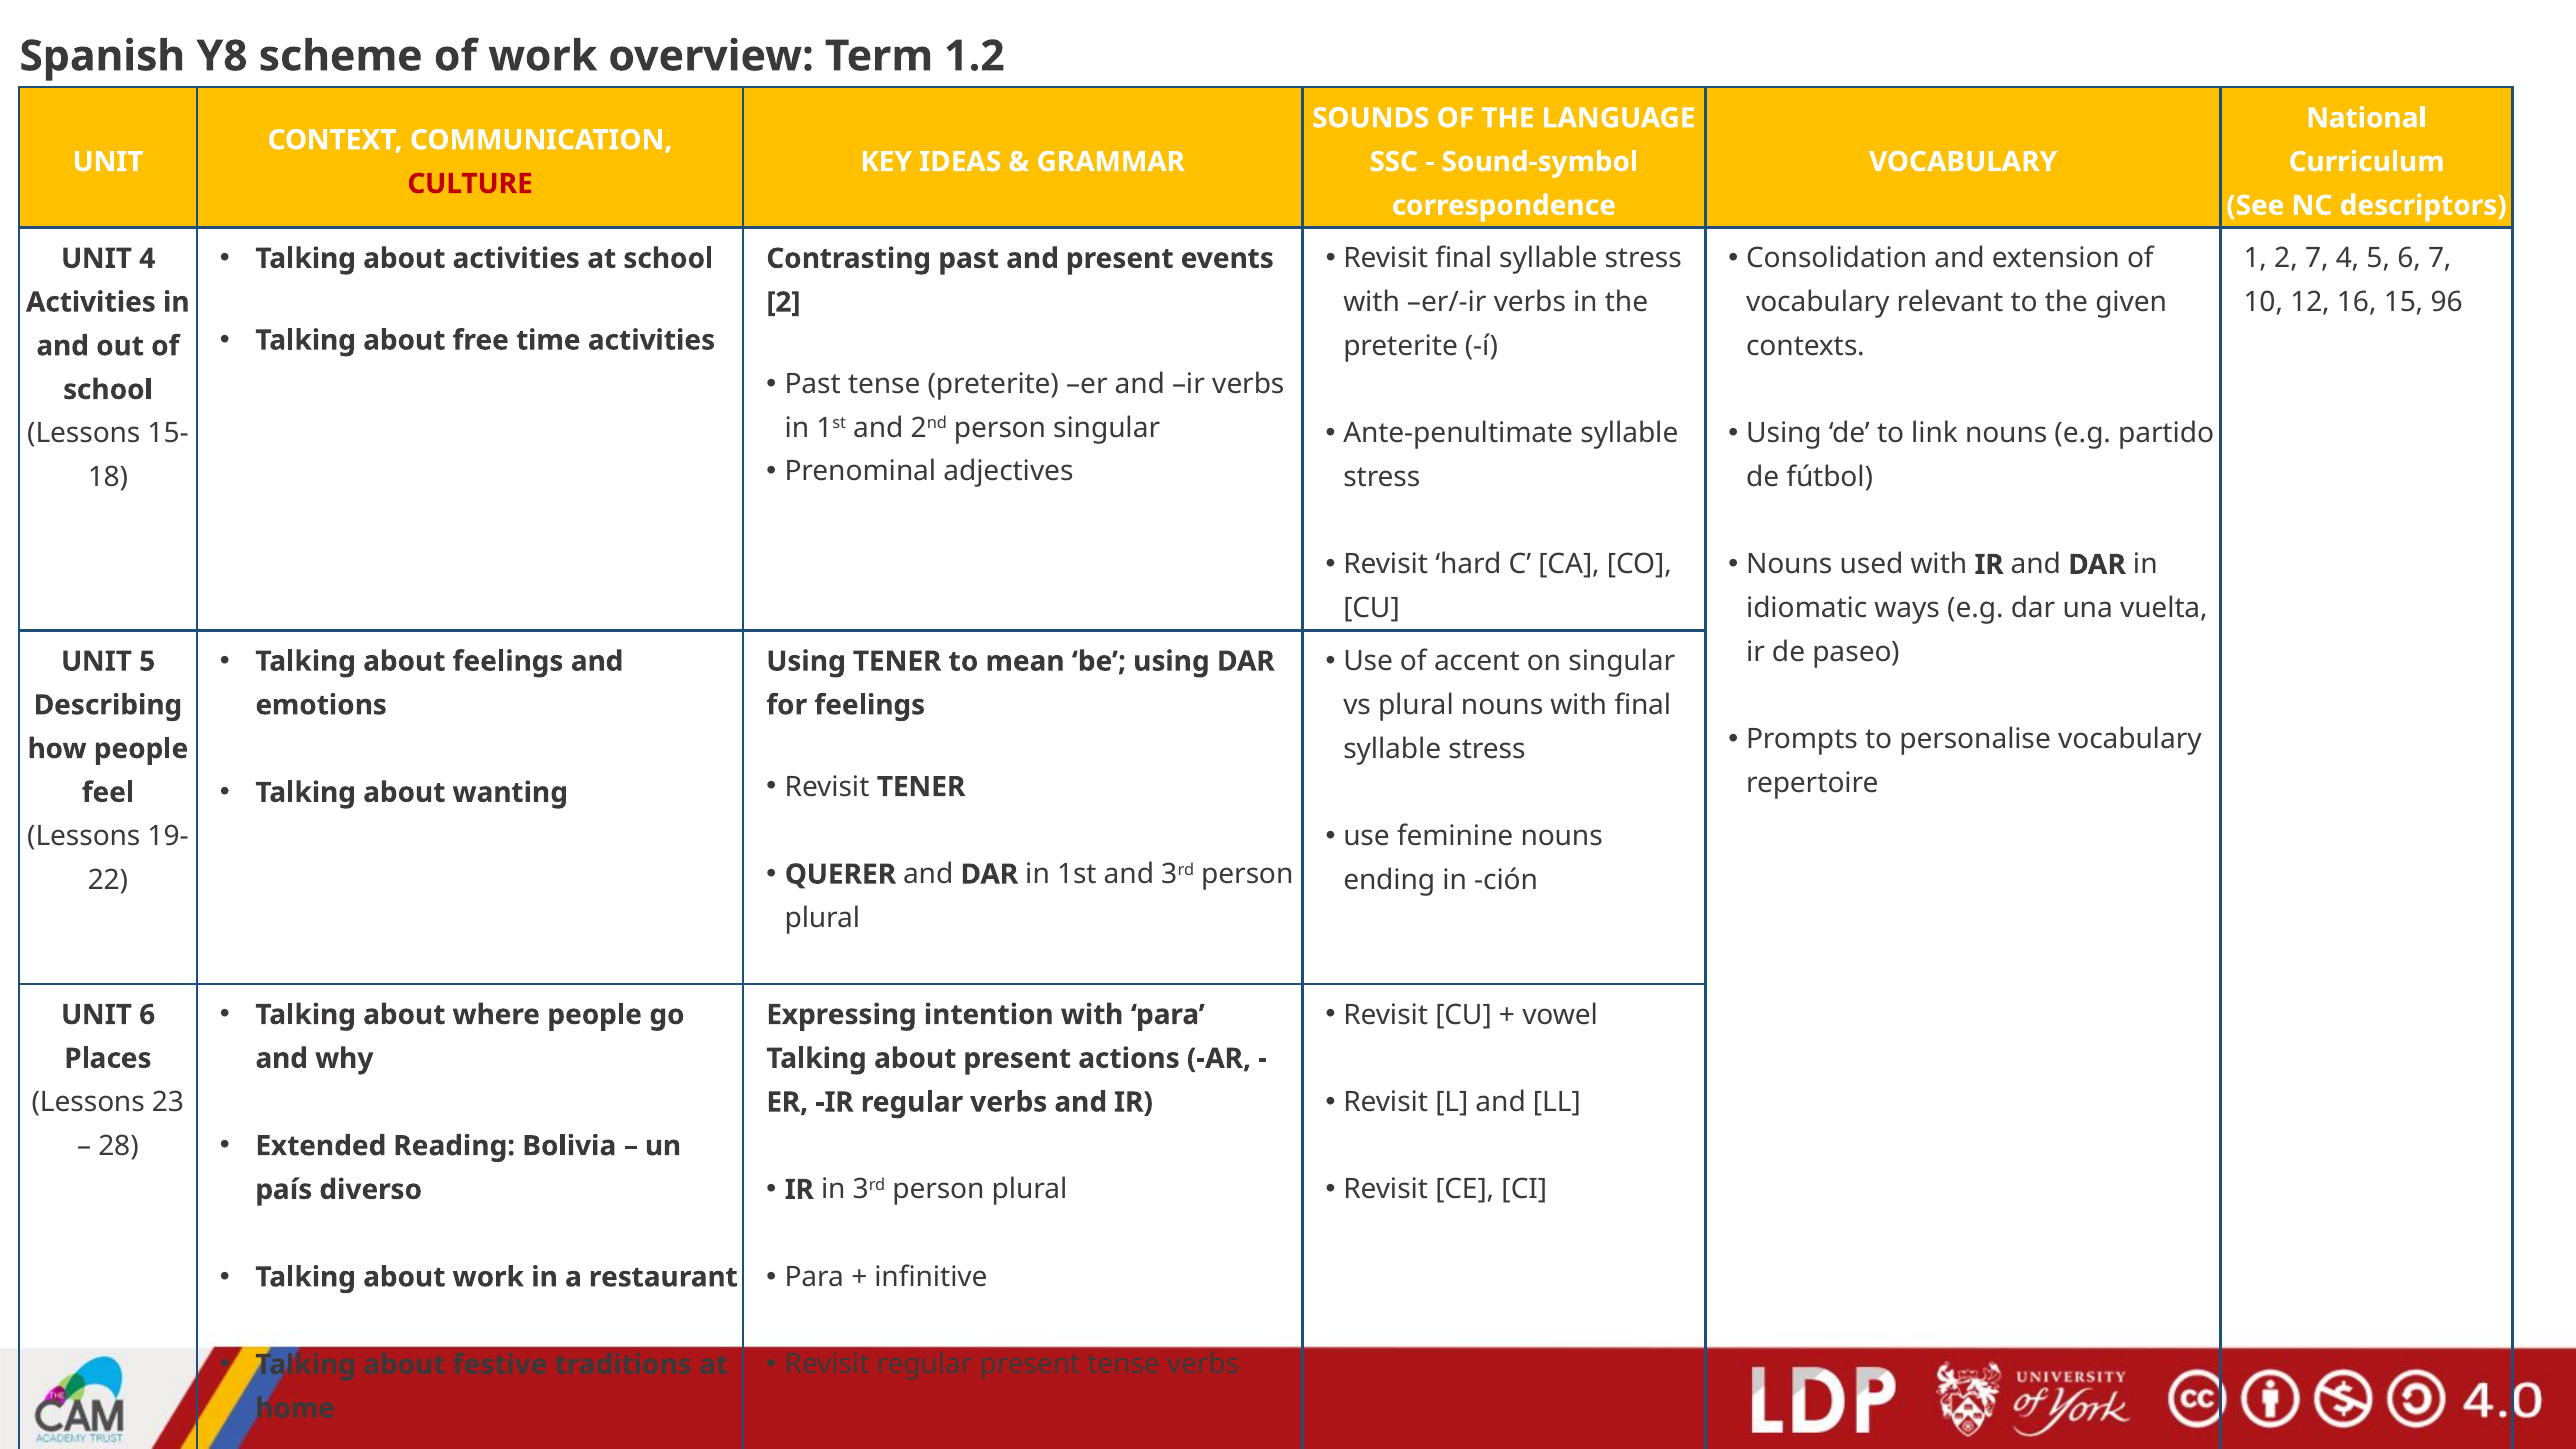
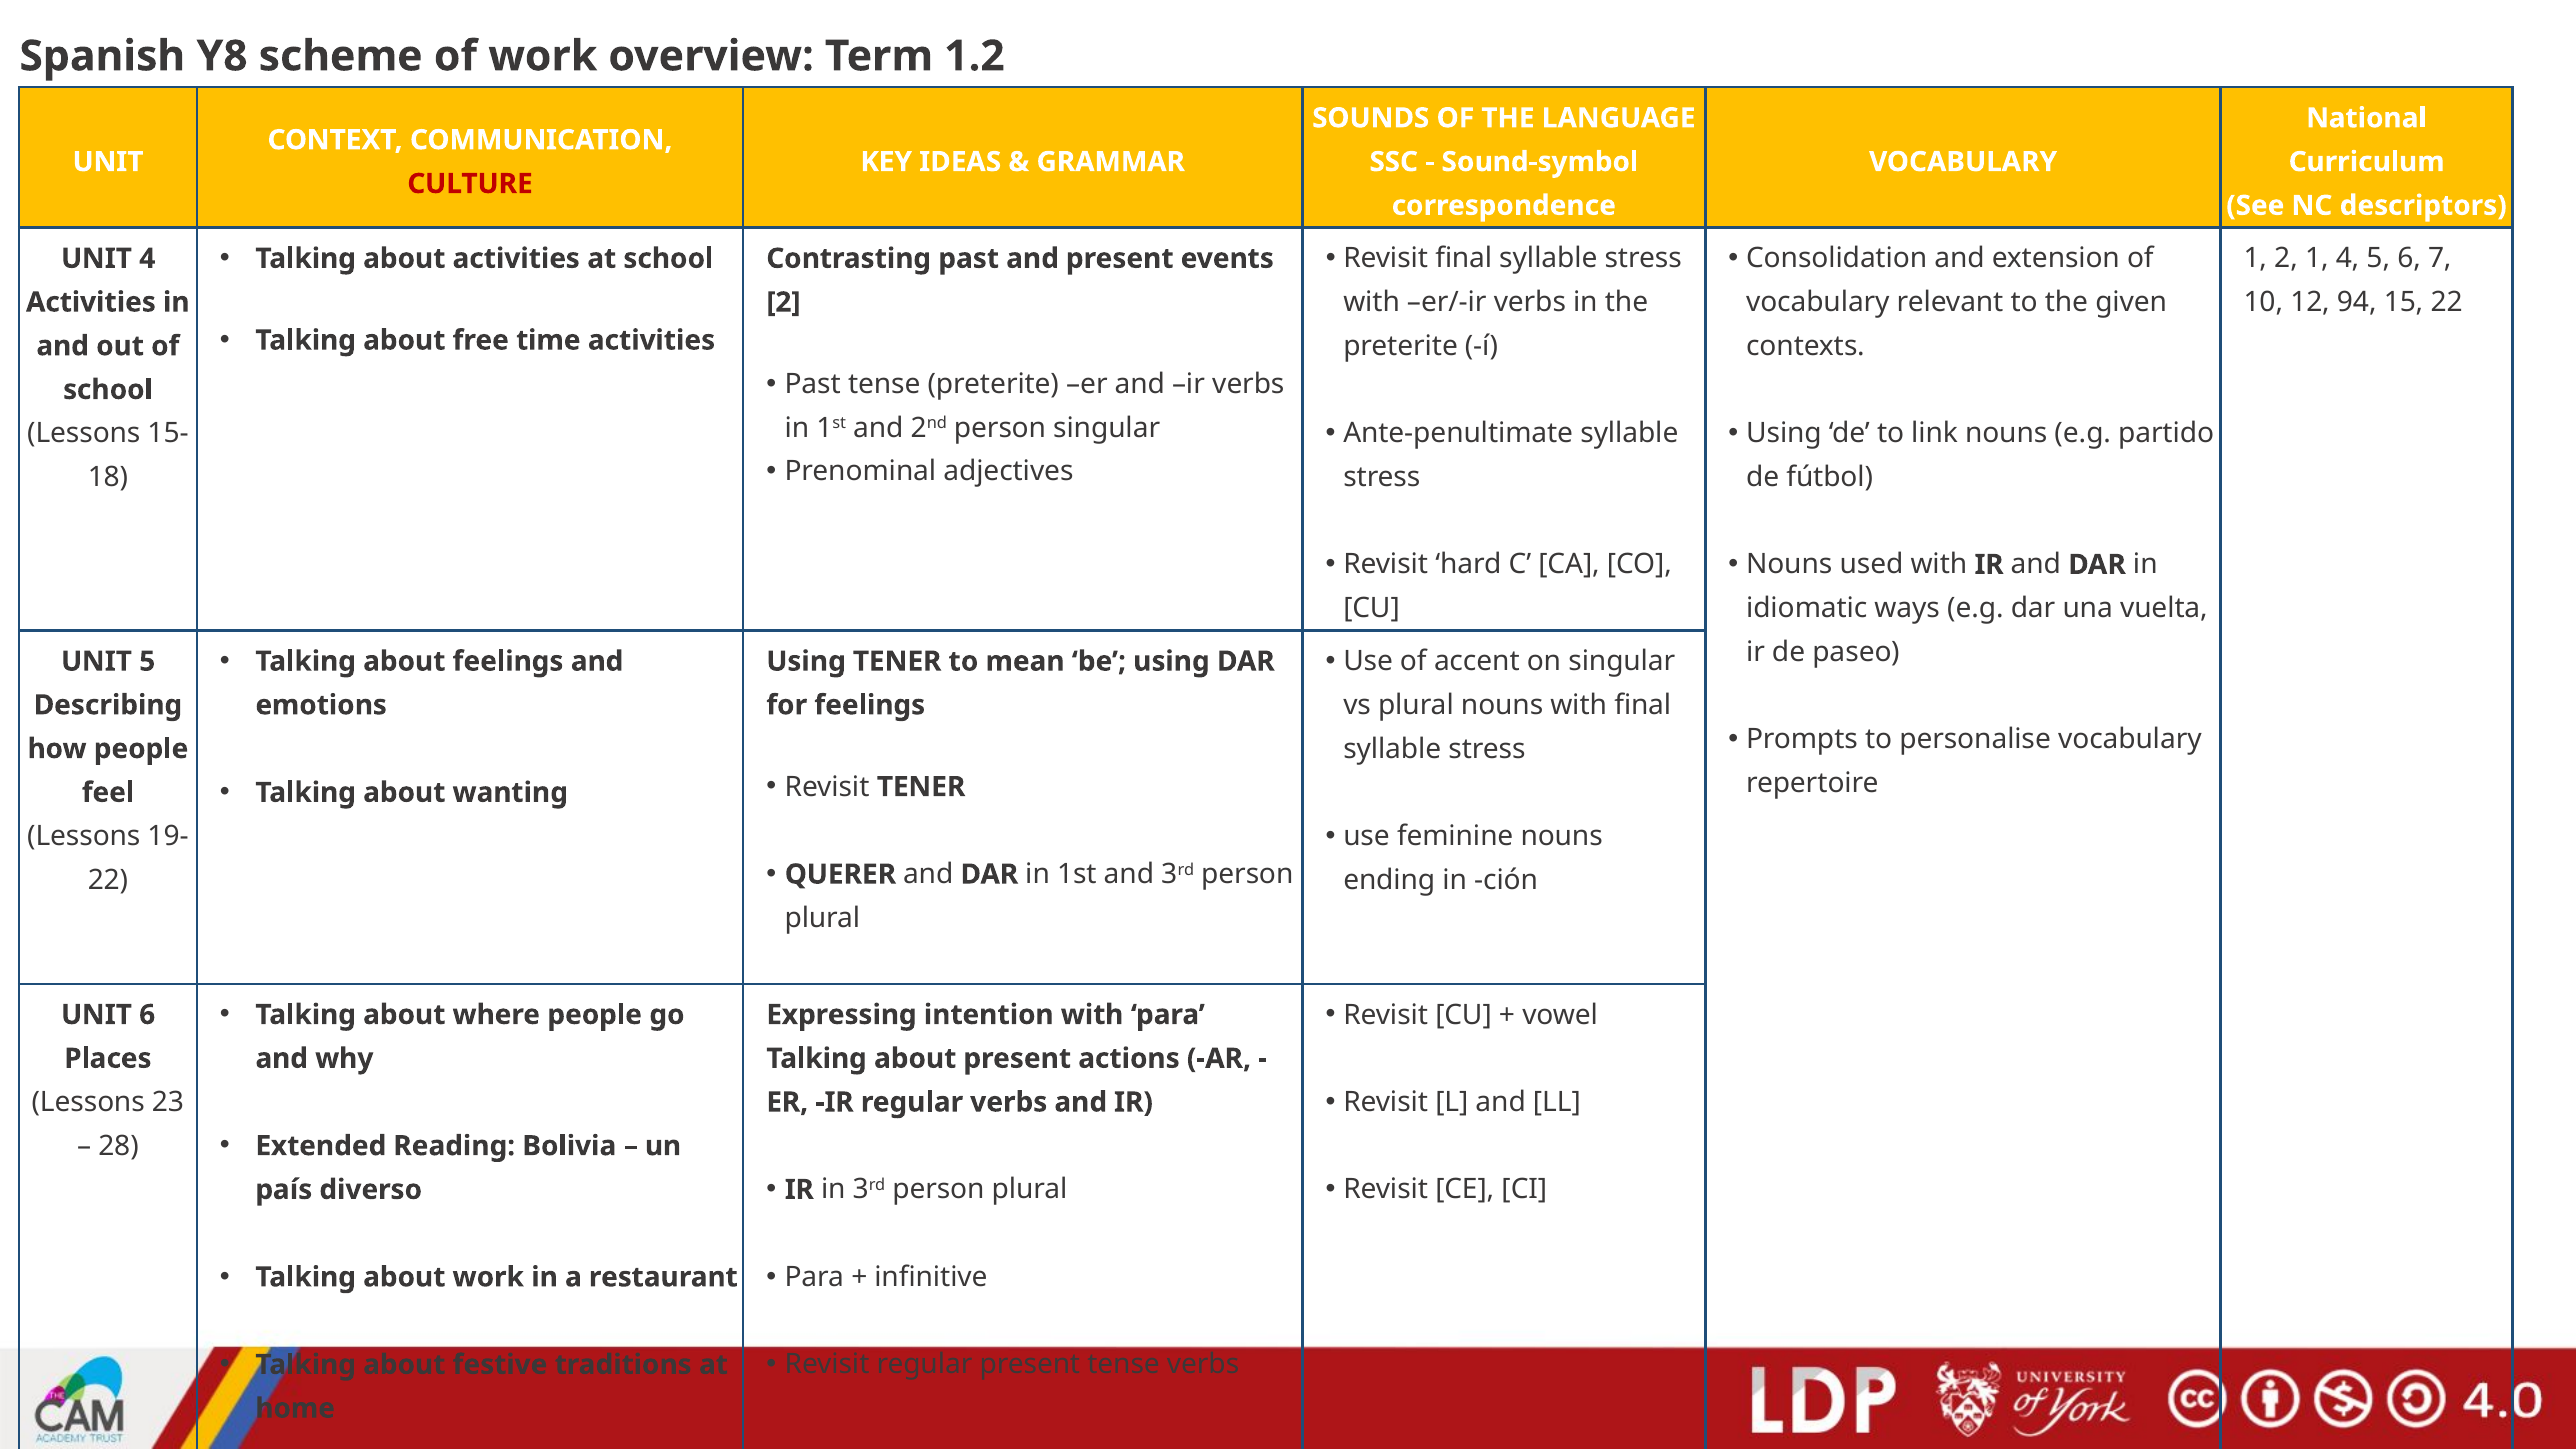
2 7: 7 -> 1
16: 16 -> 94
15 96: 96 -> 22
